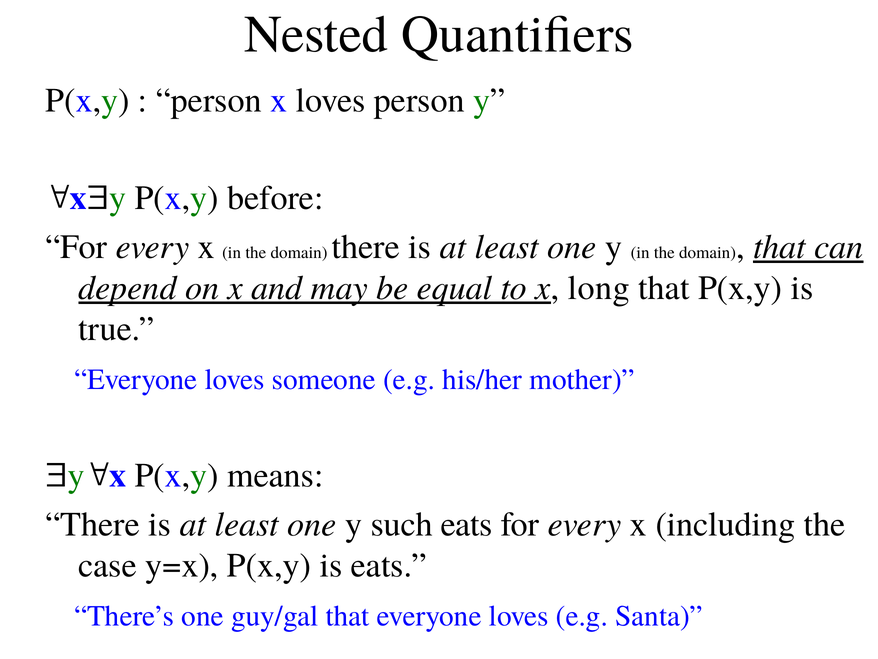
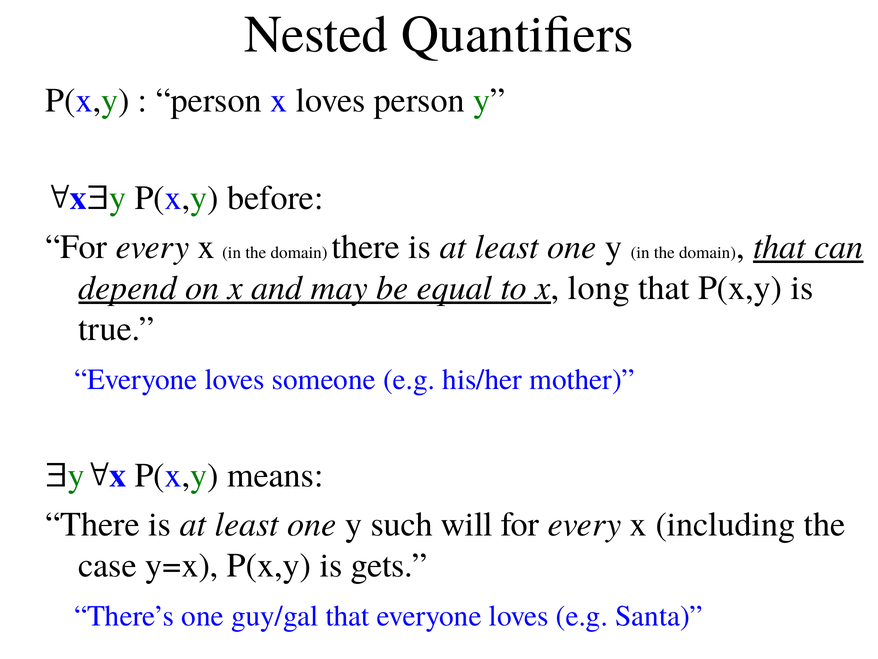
such eats: eats -> will
is eats: eats -> gets
